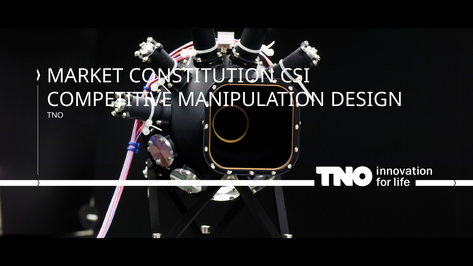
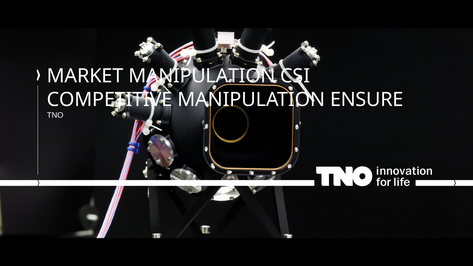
MARKET CONSTITUTION: CONSTITUTION -> MANIPULATION
DESIGN: DESIGN -> ENSURE
